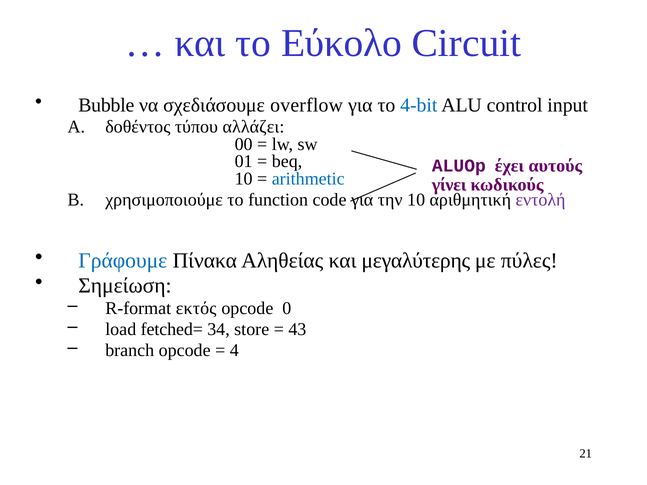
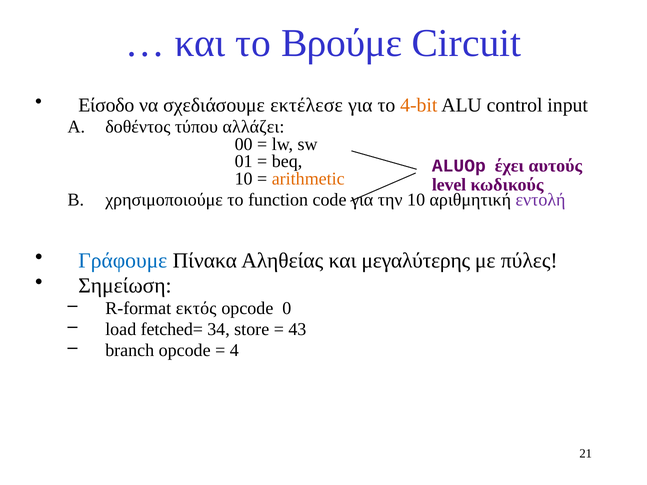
Εύκολο: Εύκολο -> Βρούμε
Bubble: Bubble -> Είσοδο
overflow: overflow -> εκτέλεσε
4-bit colour: blue -> orange
arithmetic colour: blue -> orange
γίνει: γίνει -> level
